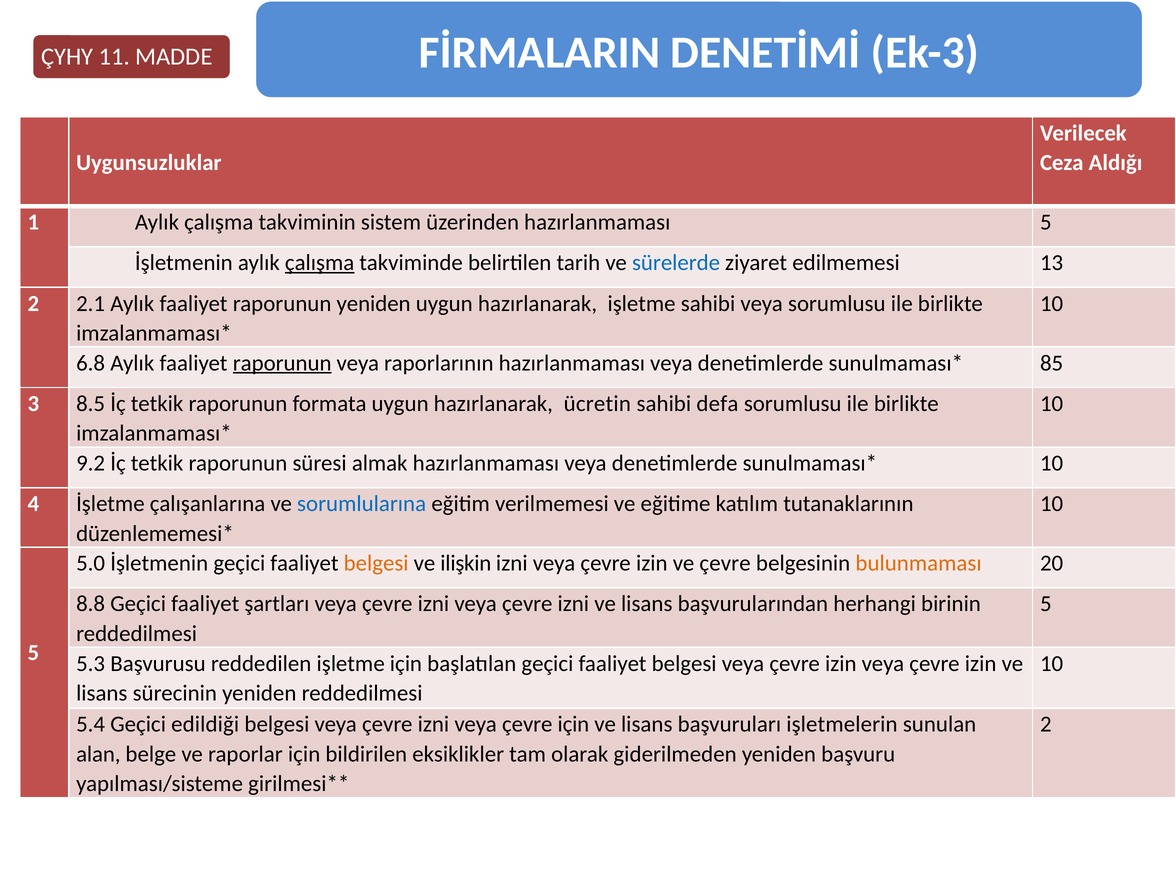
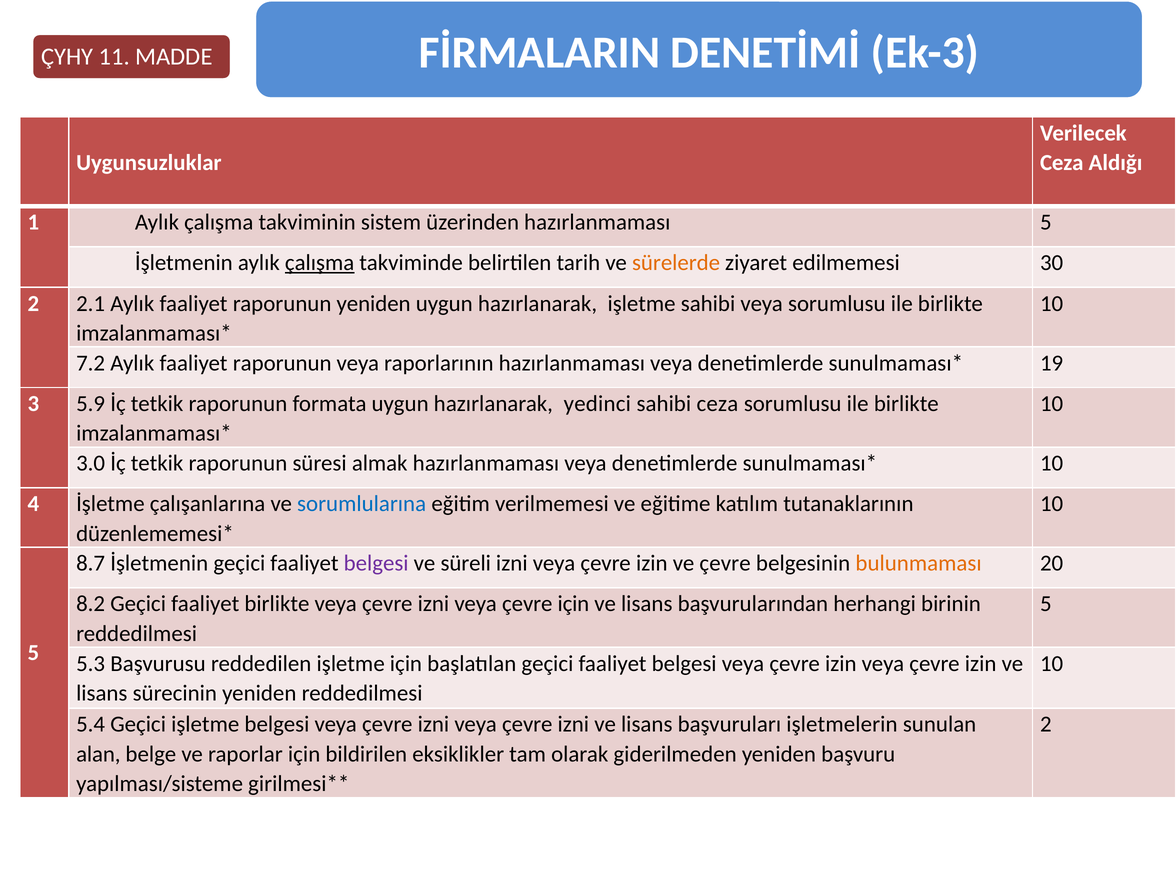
sürelerde colour: blue -> orange
13: 13 -> 30
6.8: 6.8 -> 7.2
raporunun at (282, 363) underline: present -> none
85: 85 -> 19
8.5: 8.5 -> 5.9
ücretin: ücretin -> yedinci
sahibi defa: defa -> ceza
9.2: 9.2 -> 3.0
5.0: 5.0 -> 8.7
belgesi at (376, 563) colour: orange -> purple
ilişkin: ilişkin -> süreli
8.8: 8.8 -> 8.2
faaliyet şartları: şartları -> birlikte
izni veya çevre izni: izni -> için
Geçici edildiği: edildiği -> işletme
izni veya çevre için: için -> izni
